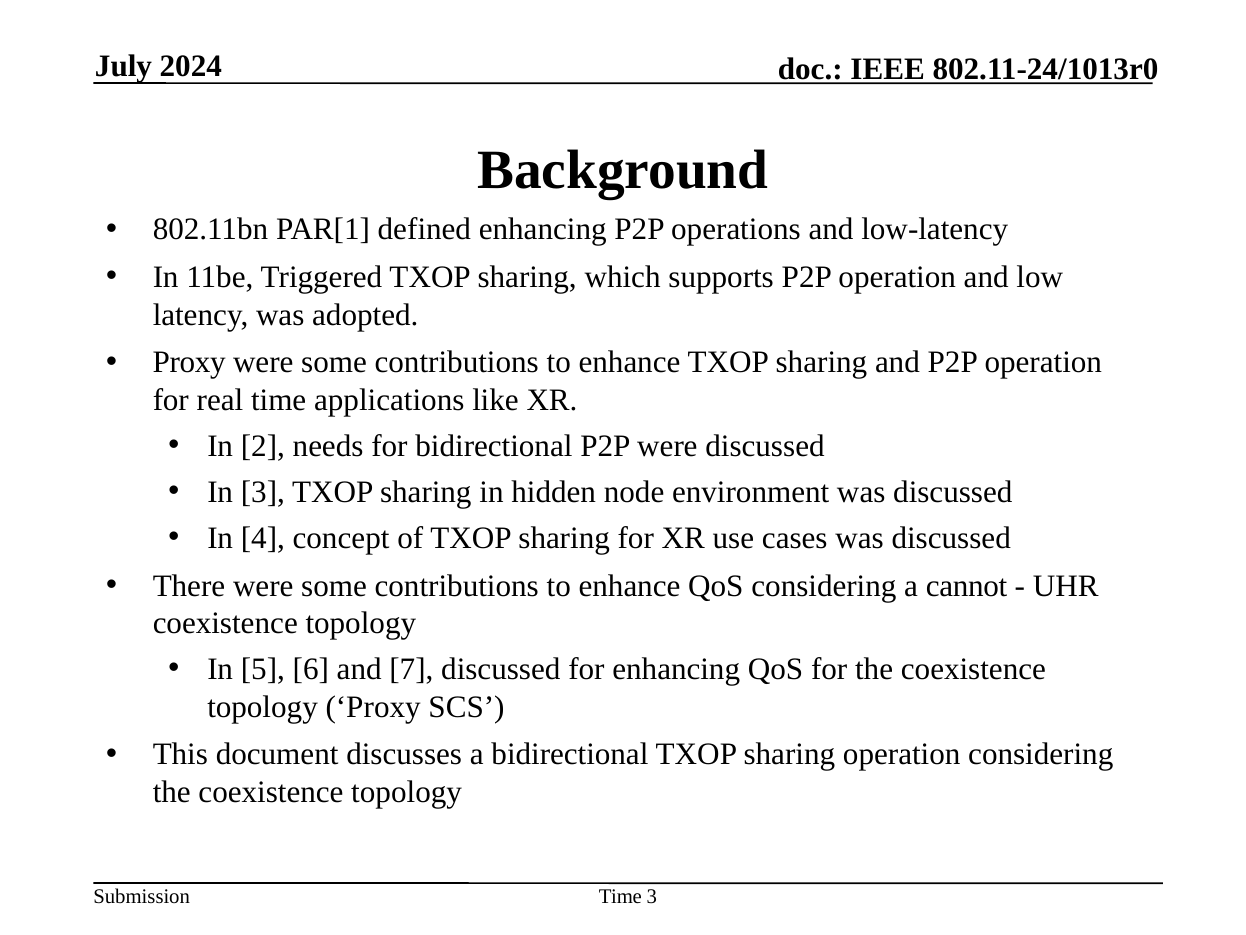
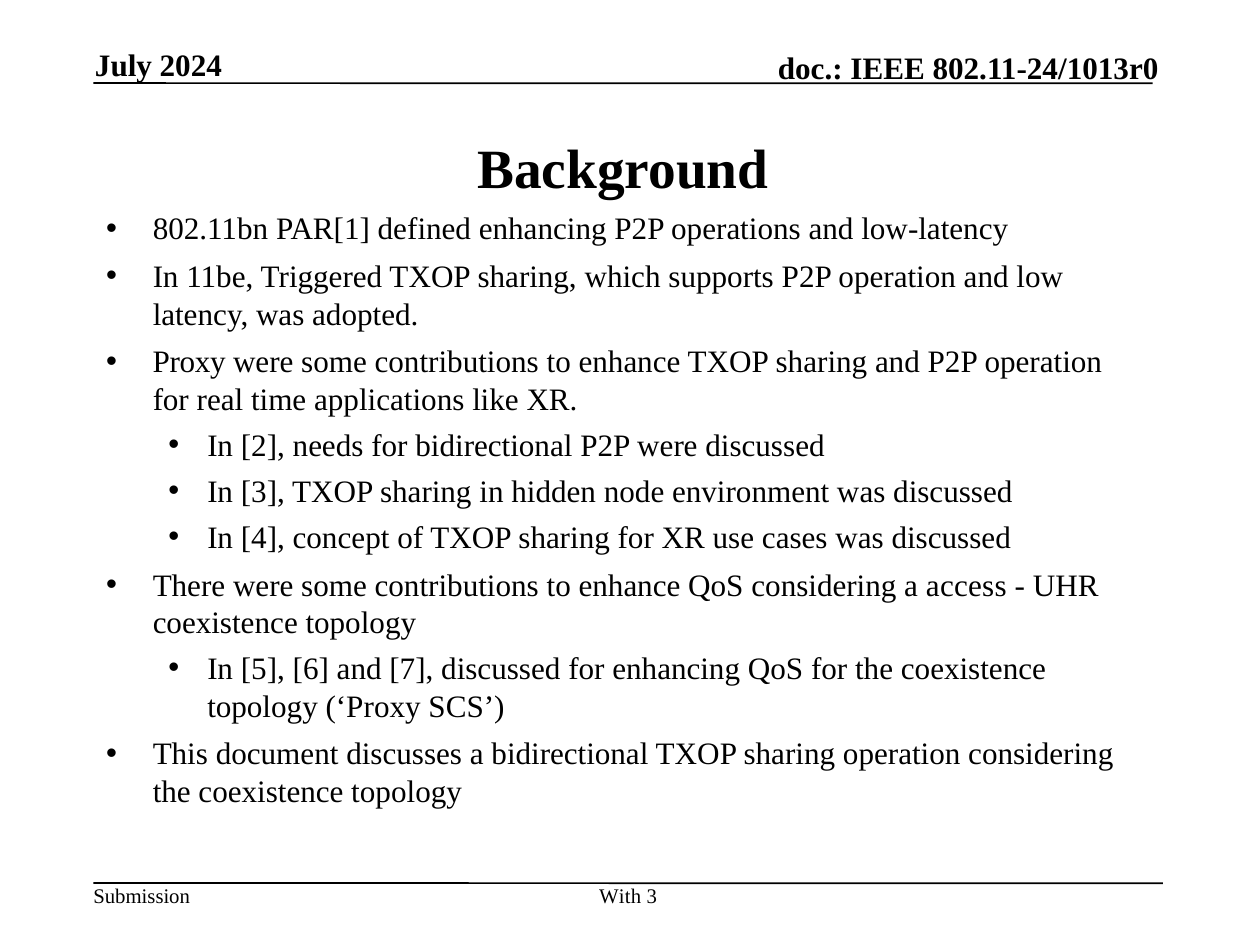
cannot: cannot -> access
Time at (620, 896): Time -> With
